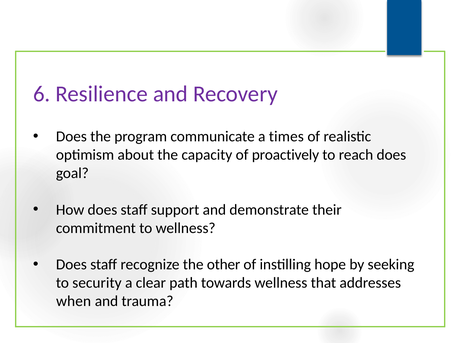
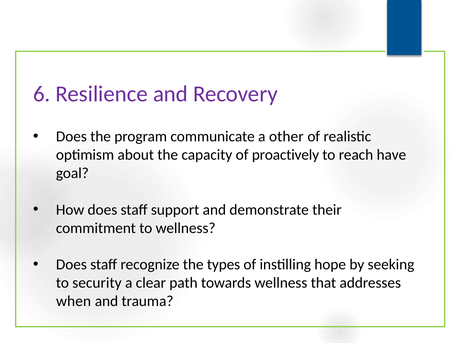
times: times -> other
reach does: does -> have
other: other -> types
